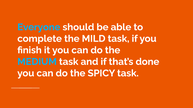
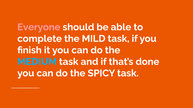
Everyone colour: light blue -> pink
